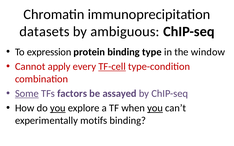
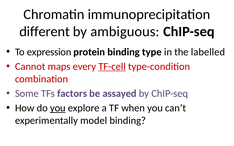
datasets: datasets -> different
window: window -> labelled
apply: apply -> maps
Some underline: present -> none
you at (155, 108) underline: present -> none
motifs: motifs -> model
